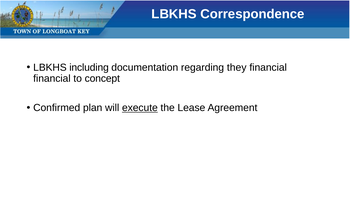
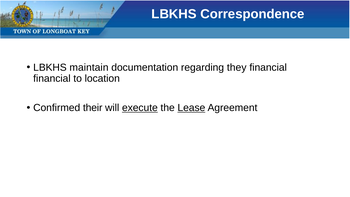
including: including -> maintain
concept: concept -> location
plan: plan -> their
Lease underline: none -> present
